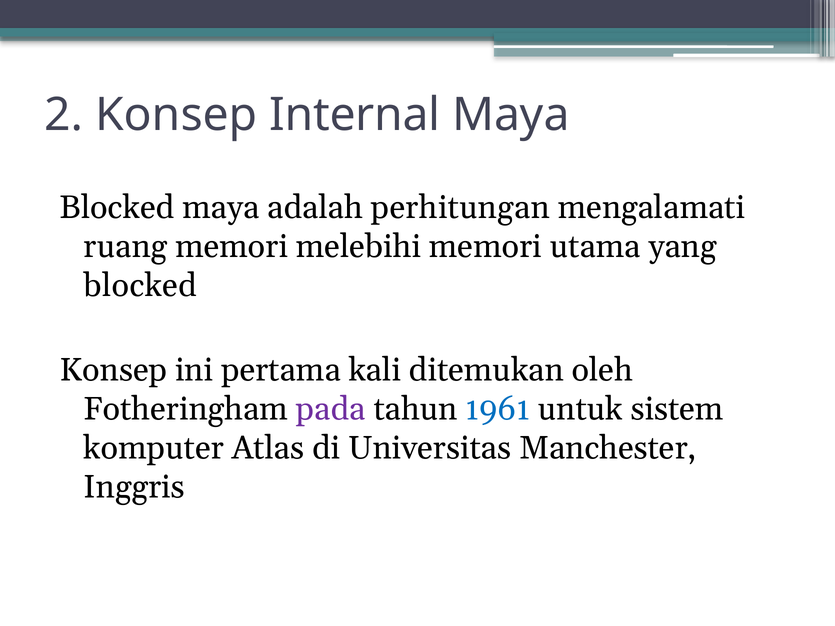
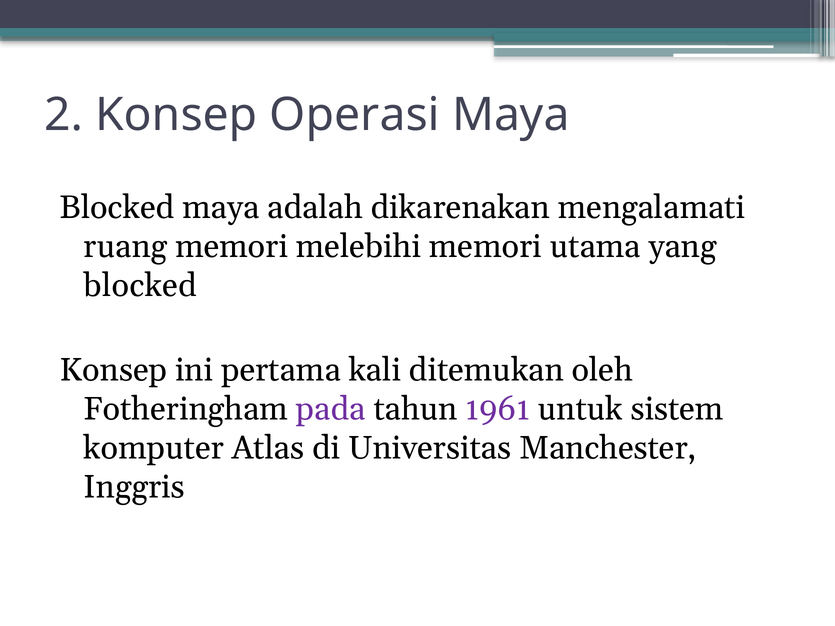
Internal: Internal -> Operasi
perhitungan: perhitungan -> dikarenakan
1961 colour: blue -> purple
